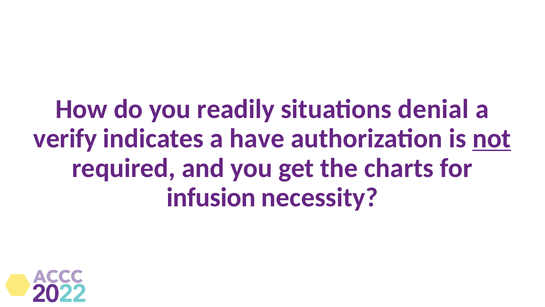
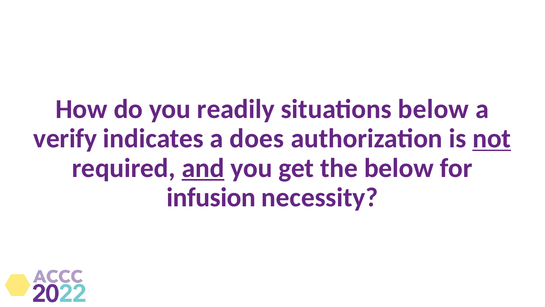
situations denial: denial -> below
have: have -> does
and underline: none -> present
the charts: charts -> below
